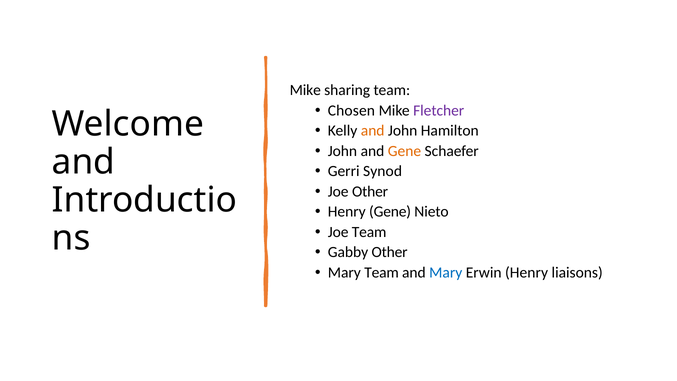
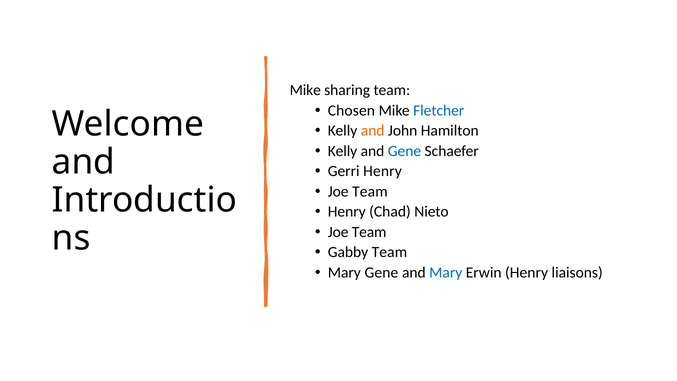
Fletcher colour: purple -> blue
John at (342, 151): John -> Kelly
Gene at (404, 151) colour: orange -> blue
Gerri Synod: Synod -> Henry
Other at (370, 191): Other -> Team
Henry Gene: Gene -> Chad
Gabby Other: Other -> Team
Mary Team: Team -> Gene
